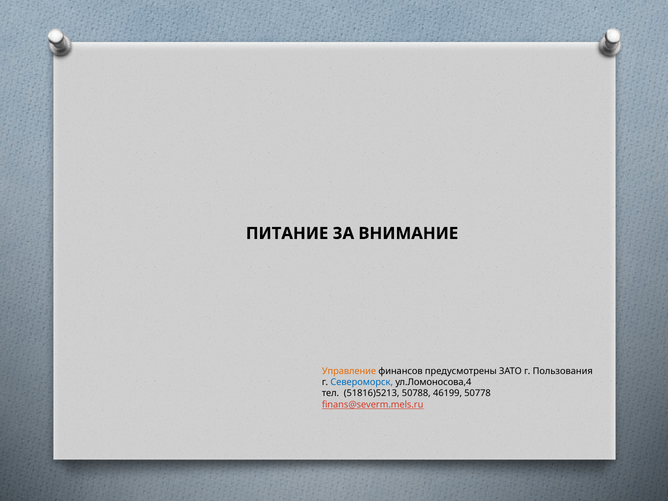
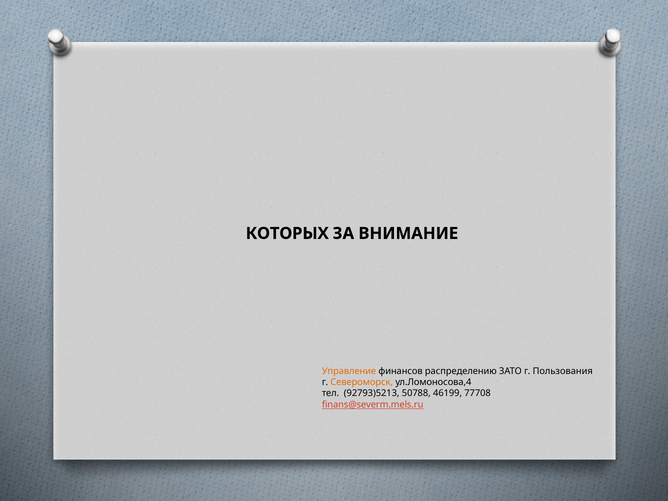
ПИТАНИЕ: ПИТАНИЕ -> КОТОРЫХ
предусмотрены: предусмотрены -> распределению
Североморск colour: blue -> orange
51816)5213: 51816)5213 -> 92793)5213
50778: 50778 -> 77708
